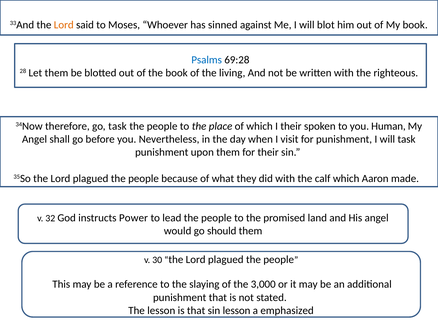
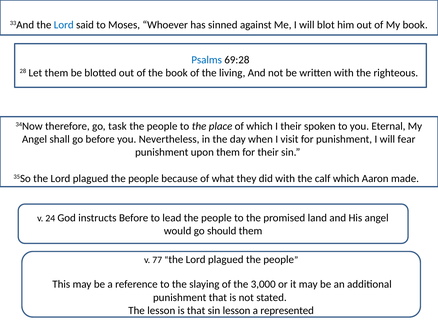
Lord at (64, 25) colour: orange -> blue
Human: Human -> Eternal
will task: task -> fear
32: 32 -> 24
instructs Power: Power -> Before
30: 30 -> 77
emphasized: emphasized -> represented
